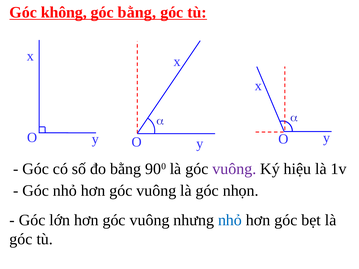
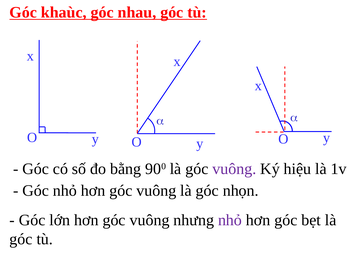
không: không -> khaùc
góc bằng: bằng -> nhau
nhỏ at (230, 220) colour: blue -> purple
